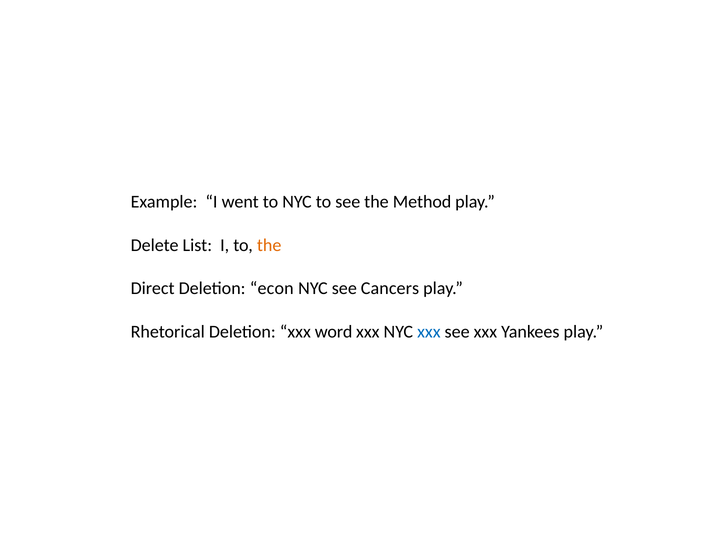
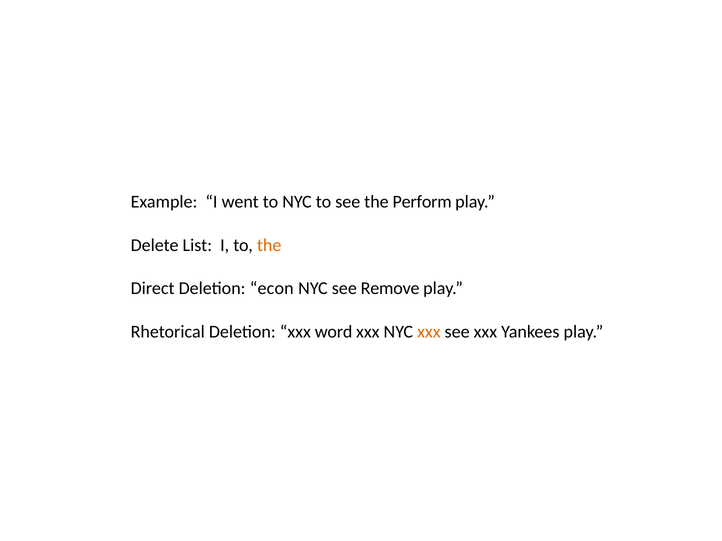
Method: Method -> Perform
Cancers: Cancers -> Remove
xxx at (429, 332) colour: blue -> orange
